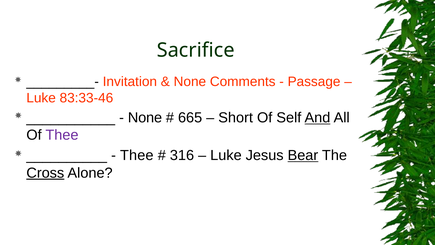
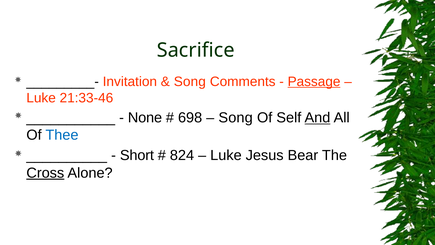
None at (190, 81): None -> Song
Passage underline: none -> present
83:33-46: 83:33-46 -> 21:33-46
665: 665 -> 698
Short at (236, 118): Short -> Song
Thee at (62, 135) colour: purple -> blue
Thee at (137, 155): Thee -> Short
316: 316 -> 824
Bear underline: present -> none
